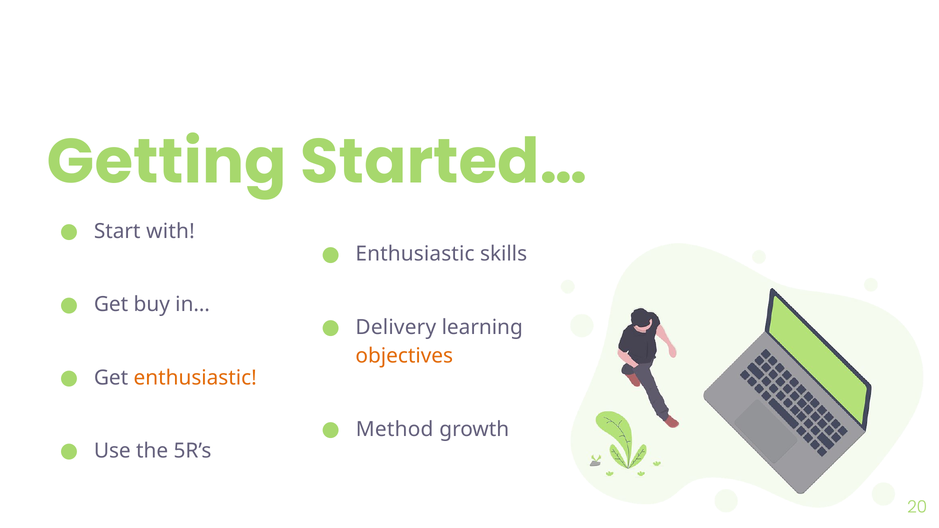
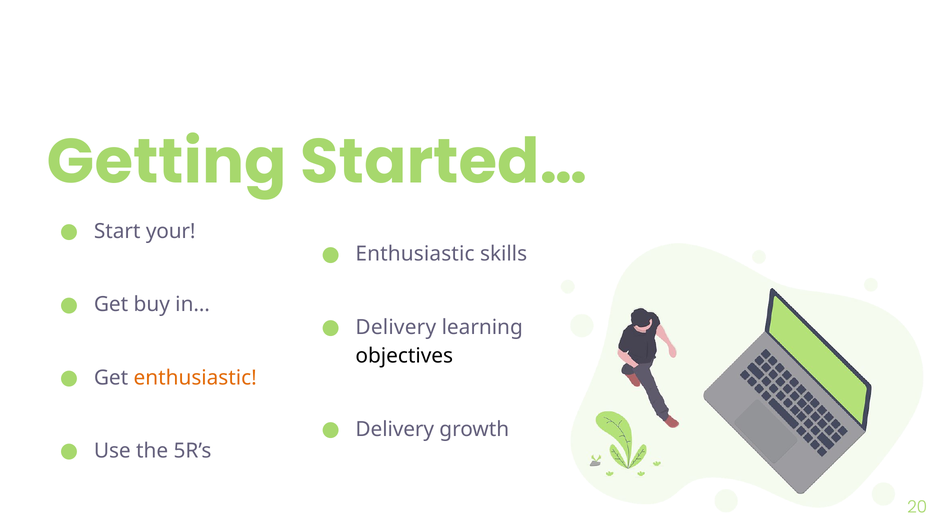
with: with -> your
objectives colour: orange -> black
Method at (395, 429): Method -> Delivery
